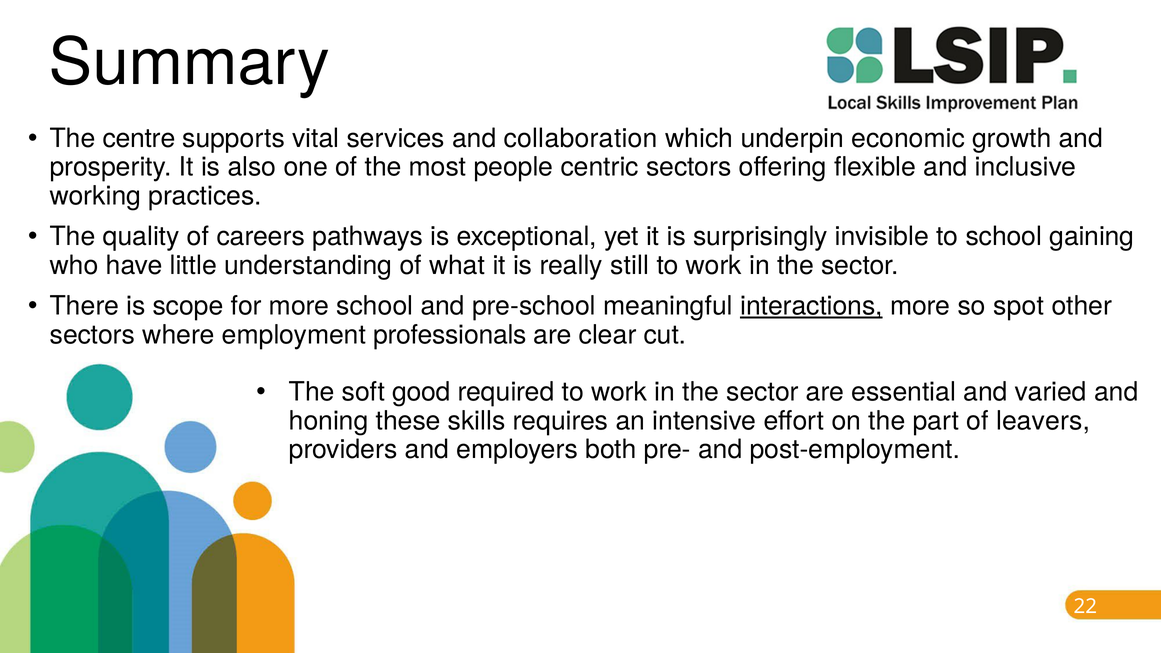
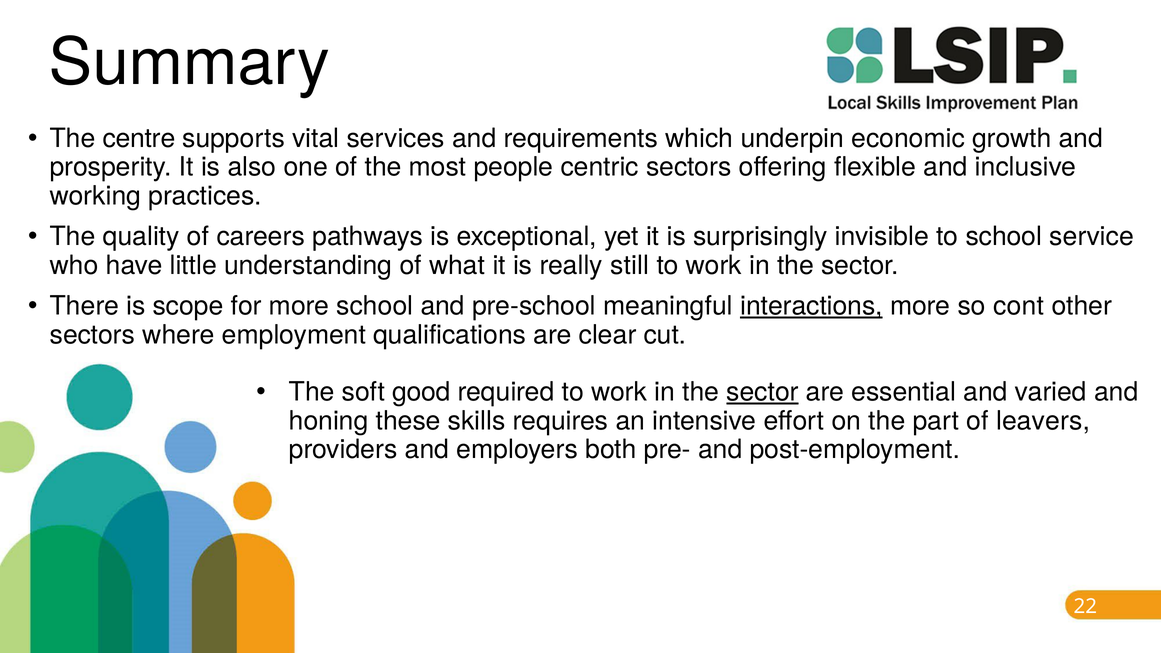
collaboration: collaboration -> requirements
gaining: gaining -> service
spot: spot -> cont
professionals: professionals -> qualifications
sector at (763, 392) underline: none -> present
